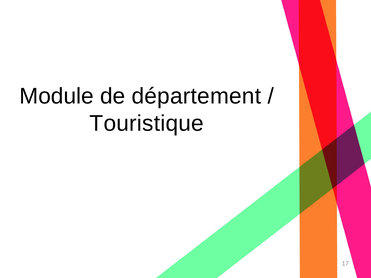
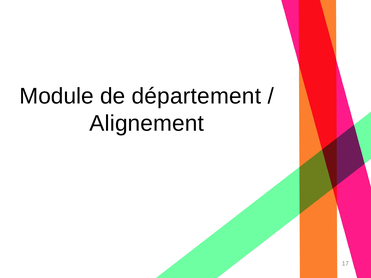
Touristique: Touristique -> Alignement
